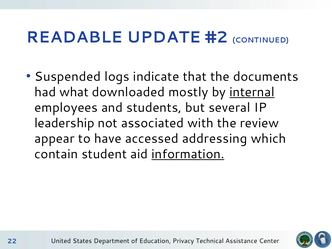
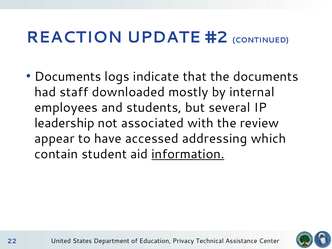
READABLE: READABLE -> REACTION
Suspended at (68, 77): Suspended -> Documents
what: what -> staff
internal underline: present -> none
